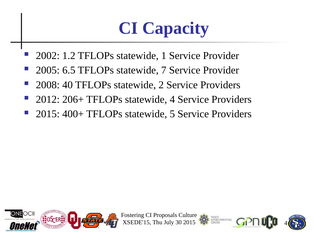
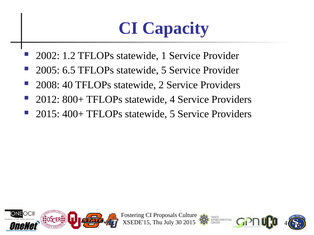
6.5 TFLOPs statewide 7: 7 -> 5
206+: 206+ -> 800+
